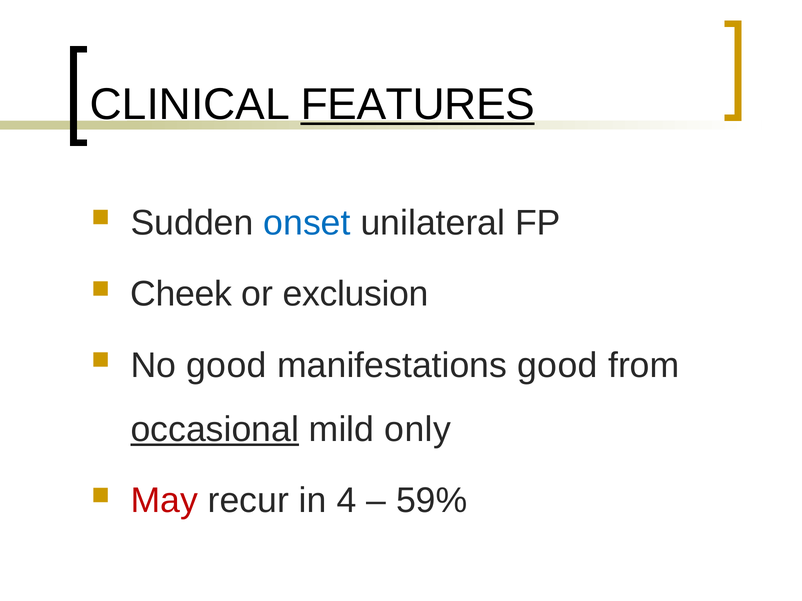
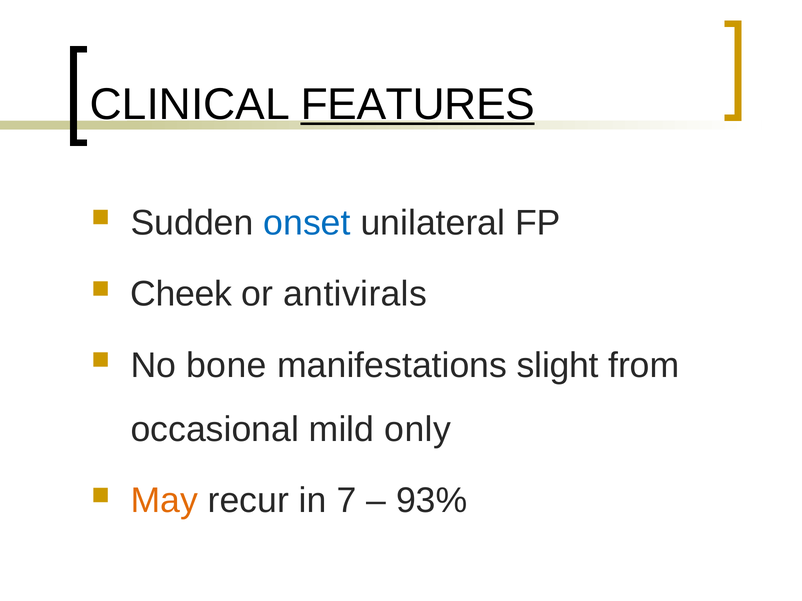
exclusion: exclusion -> antivirals
No good: good -> bone
manifestations good: good -> slight
occasional underline: present -> none
May colour: red -> orange
4: 4 -> 7
59%: 59% -> 93%
